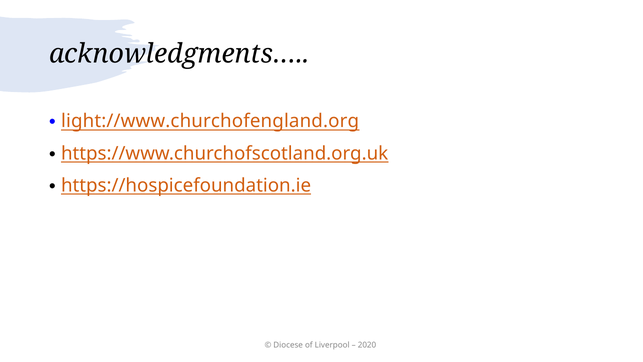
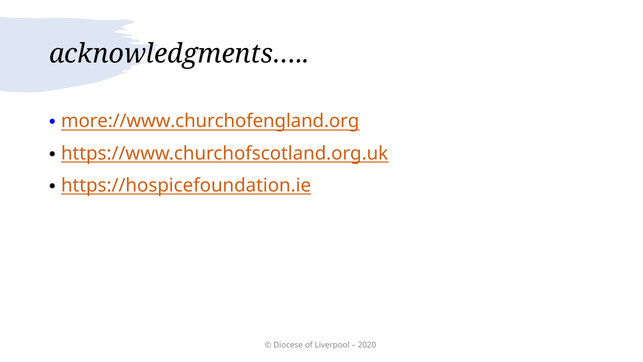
light://www.churchofengland.org: light://www.churchofengland.org -> more://www.churchofengland.org
